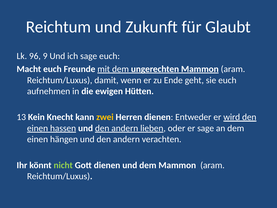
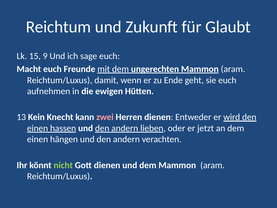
96: 96 -> 15
zwei colour: yellow -> pink
er sage: sage -> jetzt
